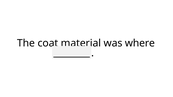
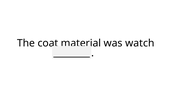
where: where -> watch
